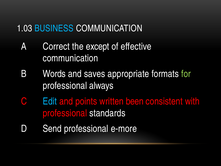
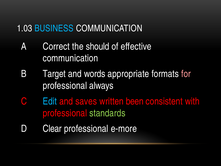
except: except -> should
Words: Words -> Target
saves: saves -> words
for colour: light green -> pink
points: points -> saves
standards colour: white -> light green
Send: Send -> Clear
